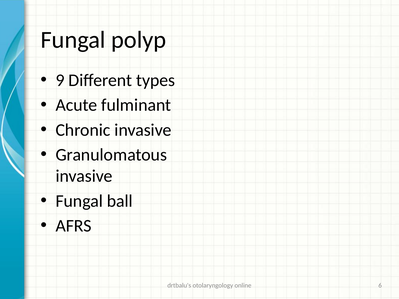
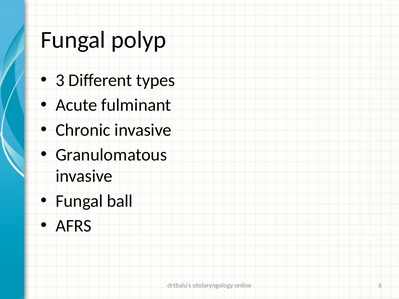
9: 9 -> 3
